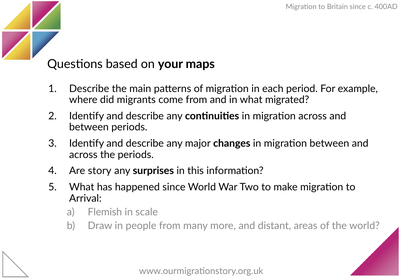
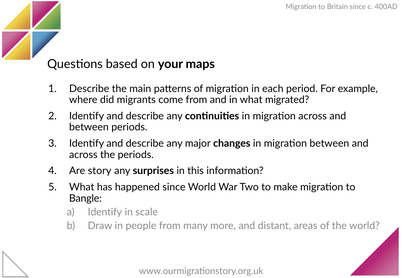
Arrival: Arrival -> Bangle
Flemish at (105, 212): Flemish -> Identify
